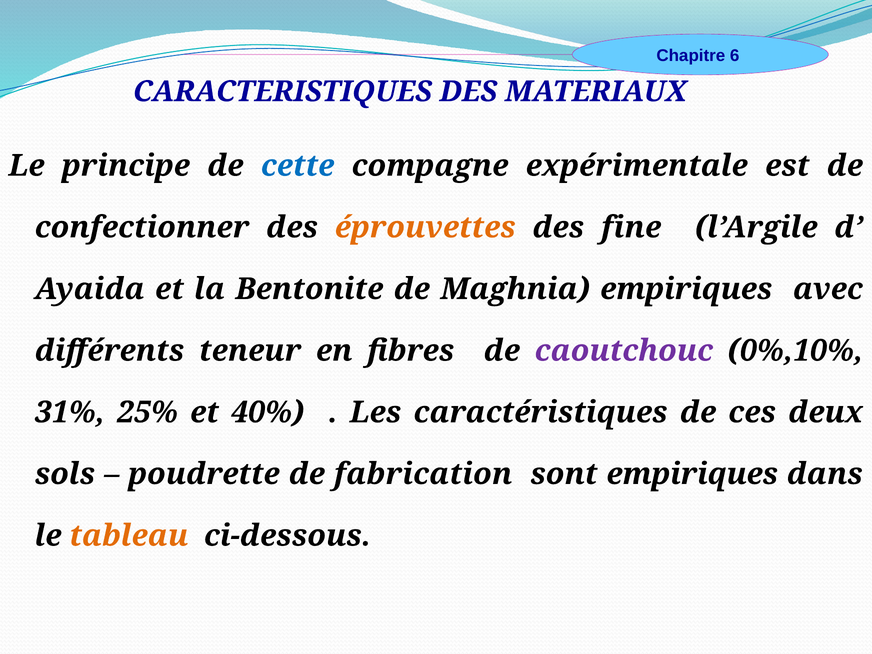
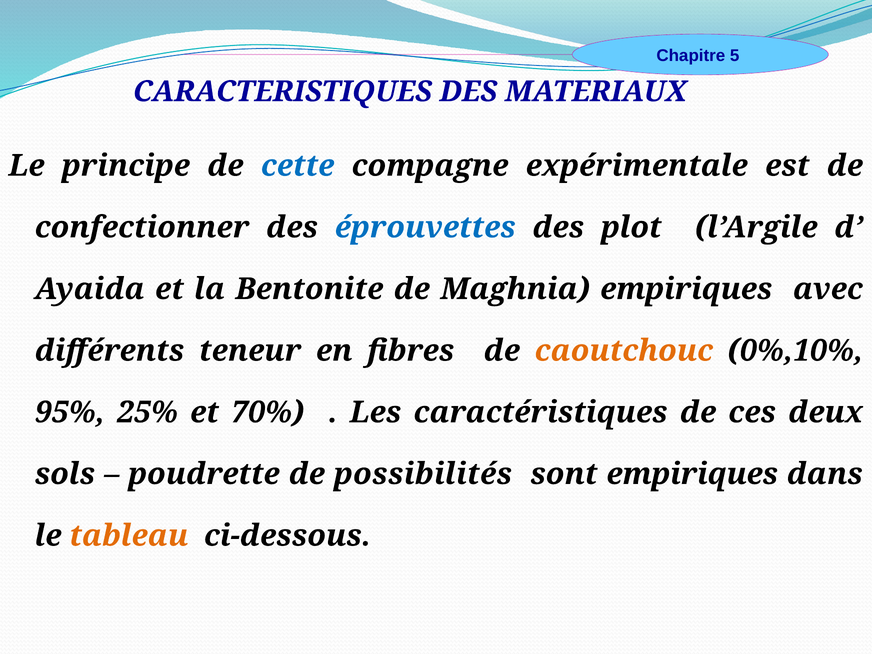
6: 6 -> 5
éprouvettes colour: orange -> blue
fine: fine -> plot
caoutchouc colour: purple -> orange
31%: 31% -> 95%
40%: 40% -> 70%
fabrication: fabrication -> possibilités
